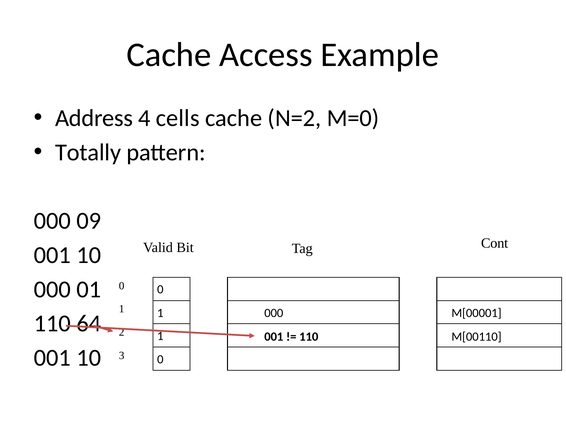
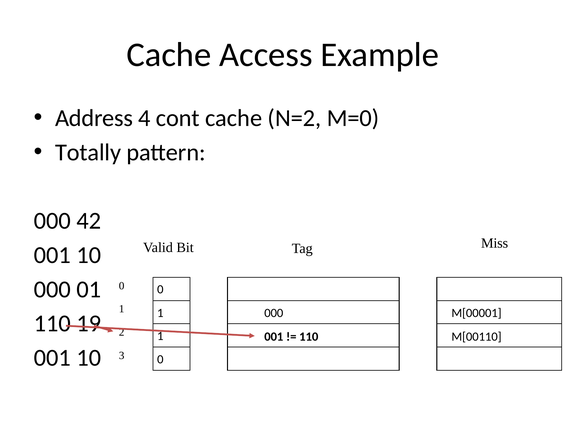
cells: cells -> cont
09: 09 -> 42
Cont: Cont -> Miss
64: 64 -> 19
